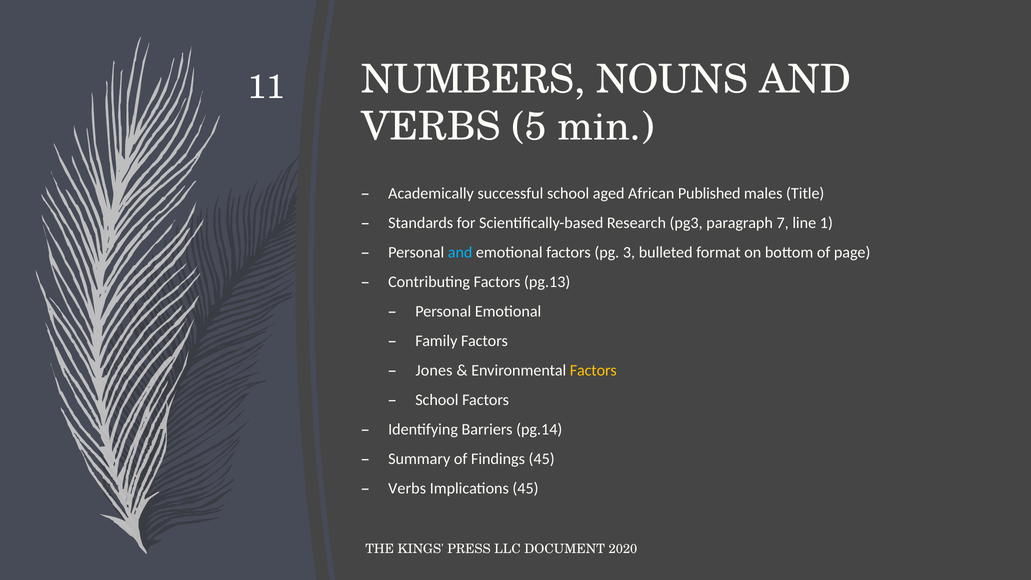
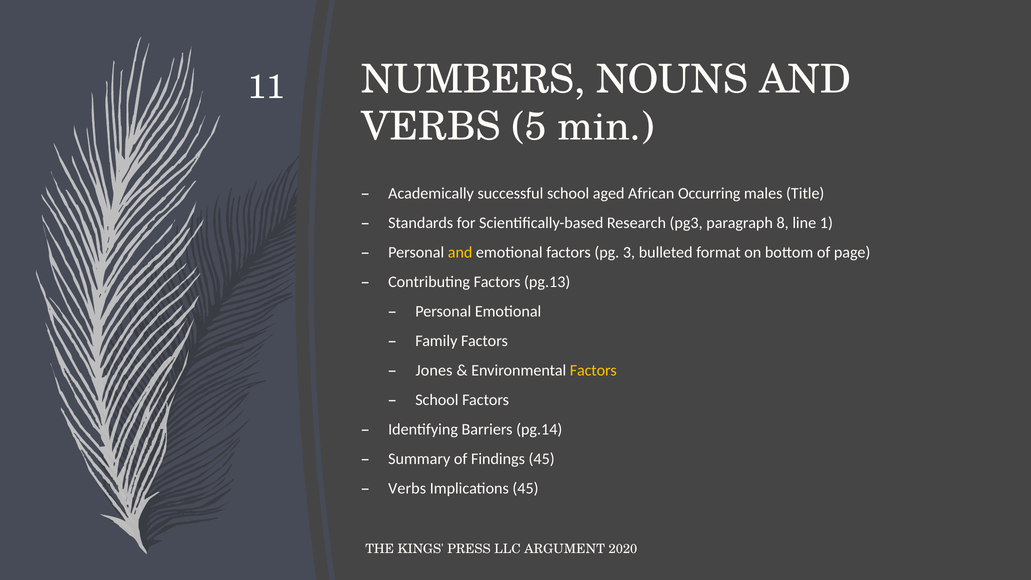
Published: Published -> Occurring
7: 7 -> 8
and at (460, 252) colour: light blue -> yellow
DOCUMENT: DOCUMENT -> ARGUMENT
